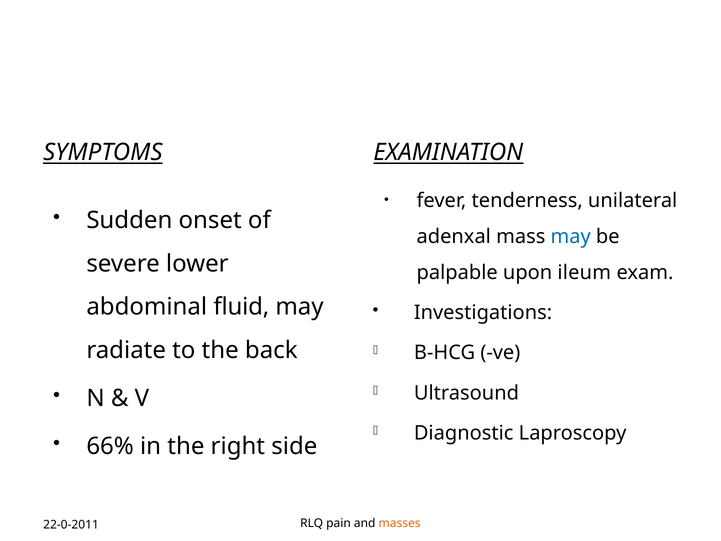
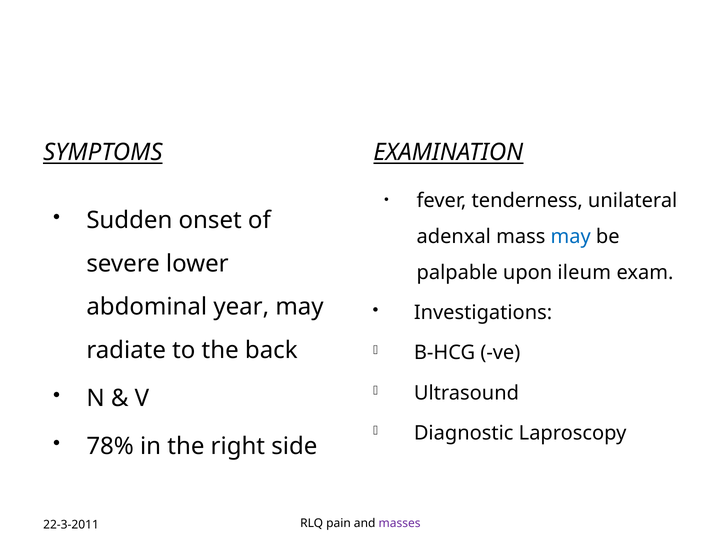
fluid: fluid -> year
66%: 66% -> 78%
masses colour: orange -> purple
22-0-2011: 22-0-2011 -> 22-3-2011
